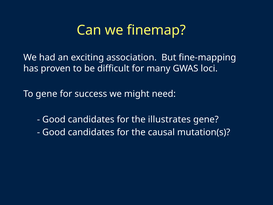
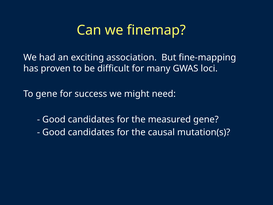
illustrates: illustrates -> measured
